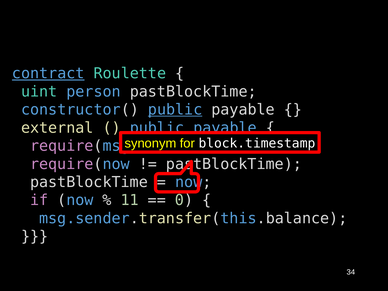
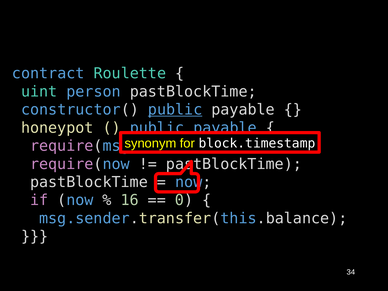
contract underline: present -> none
external: external -> honeypot
11: 11 -> 16
